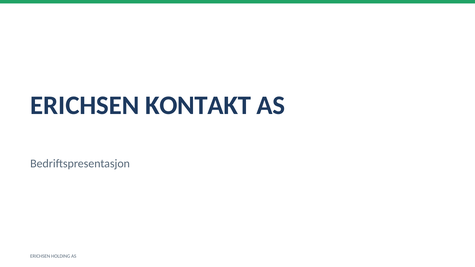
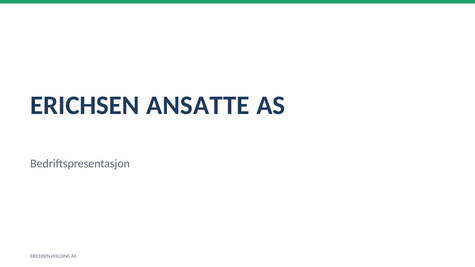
KONTAKT: KONTAKT -> ANSATTE
